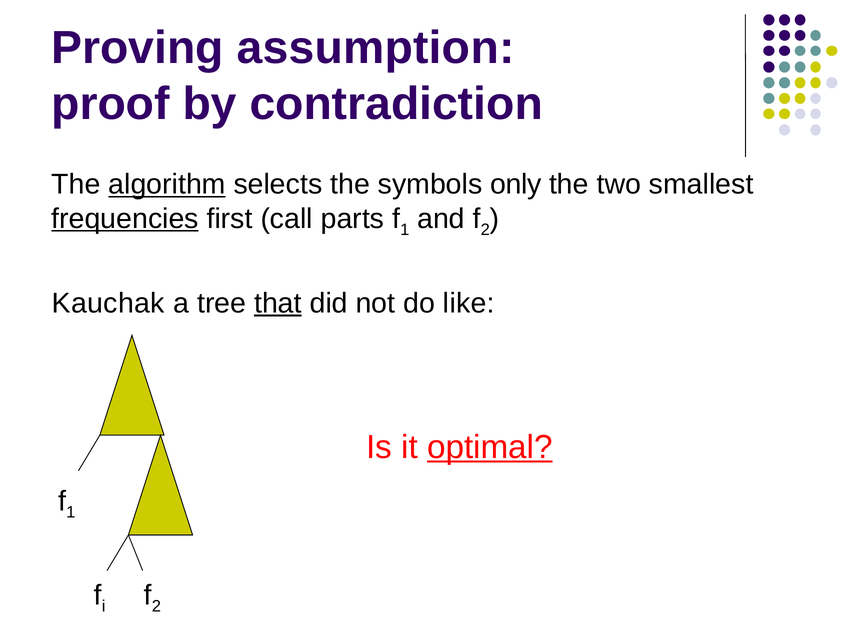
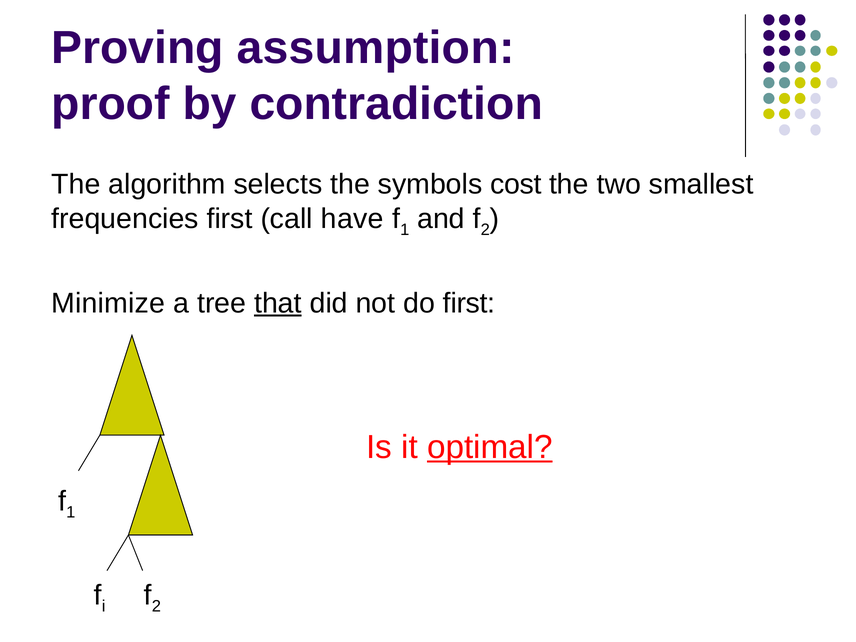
algorithm underline: present -> none
only: only -> cost
frequencies underline: present -> none
parts: parts -> have
Kauchak: Kauchak -> Minimize
do like: like -> first
